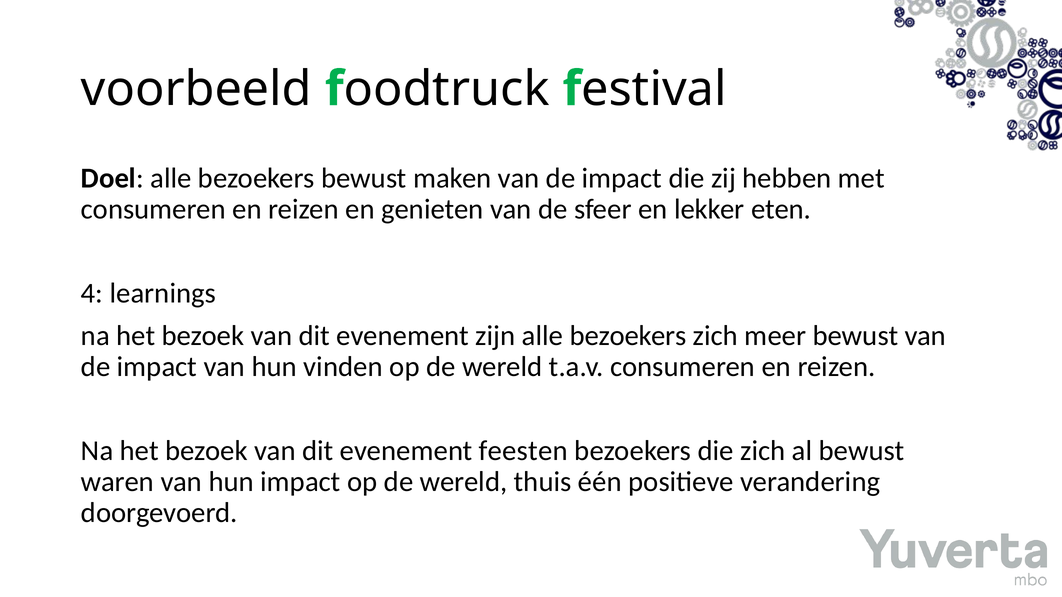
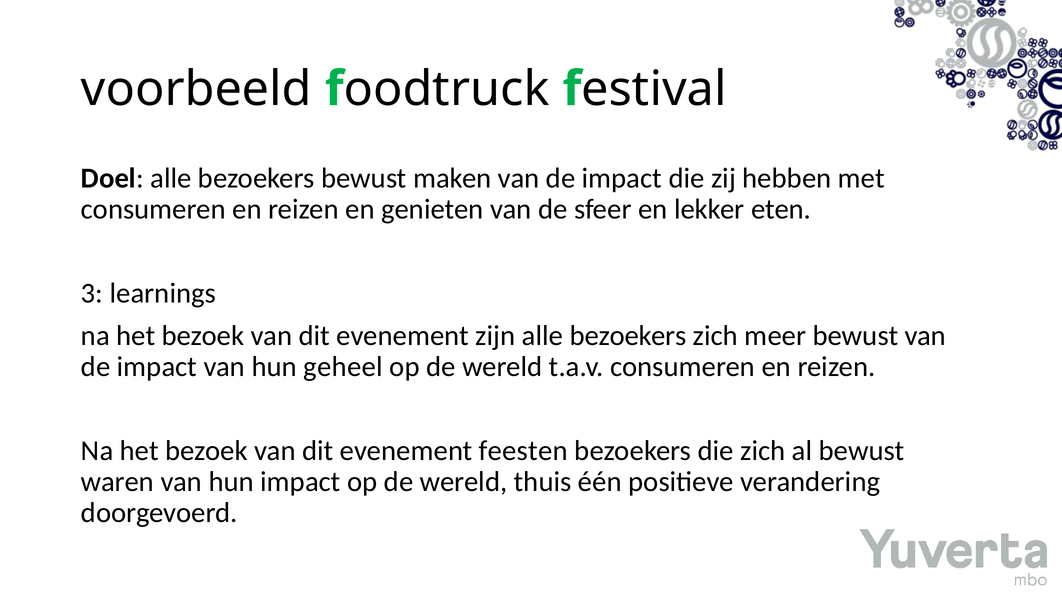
4: 4 -> 3
vinden: vinden -> geheel
